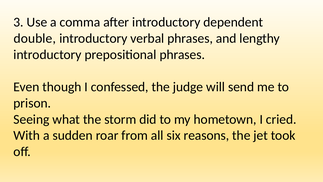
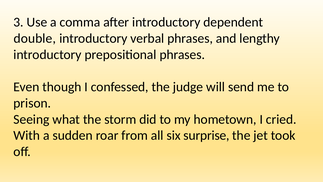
reasons: reasons -> surprise
